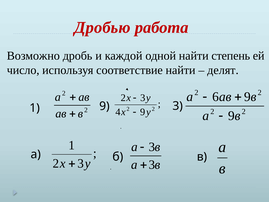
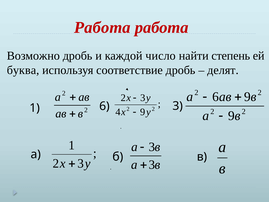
Дробью at (102, 28): Дробью -> Работа
одной: одной -> число
число: число -> буква
соответствие найти: найти -> дробь
1 9: 9 -> 6
